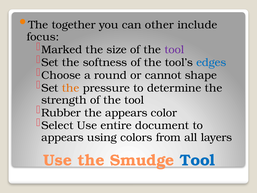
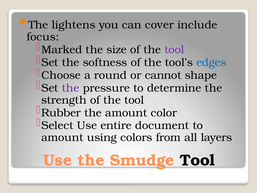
together: together -> lightens
other: other -> cover
the at (71, 88) colour: orange -> purple
the appears: appears -> amount
appears at (62, 137): appears -> amount
Tool at (197, 160) colour: blue -> black
